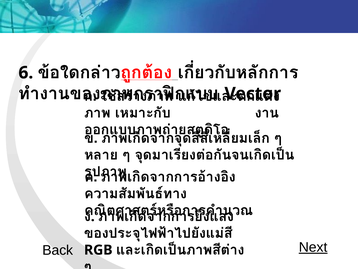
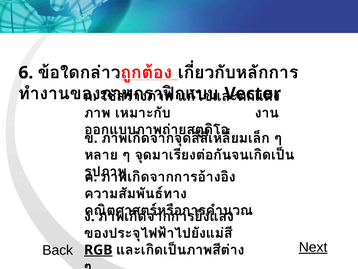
RGB underline: none -> present
